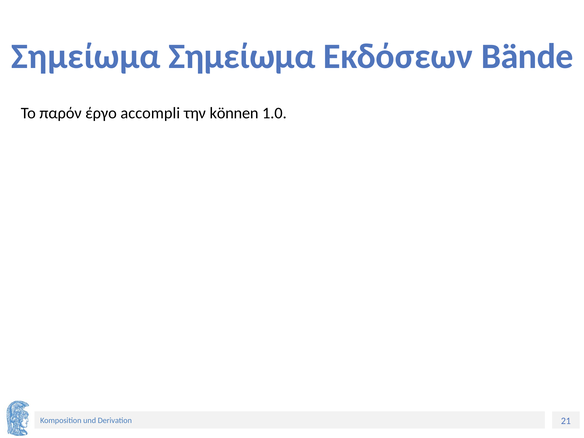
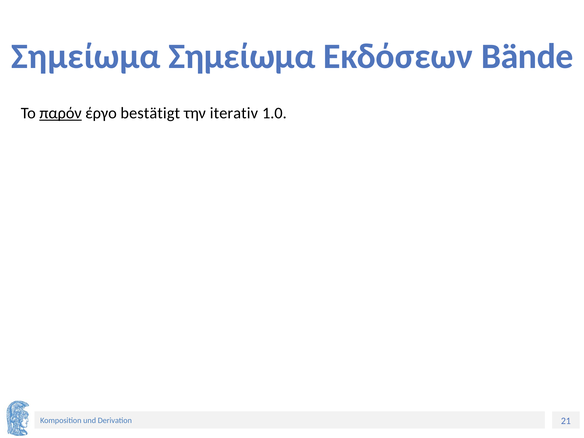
παρόν underline: none -> present
accompli: accompli -> bestätigt
können: können -> iterativ
